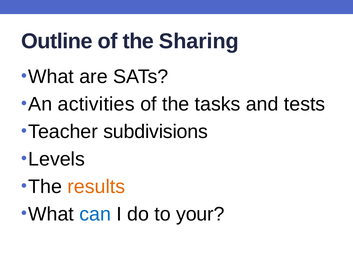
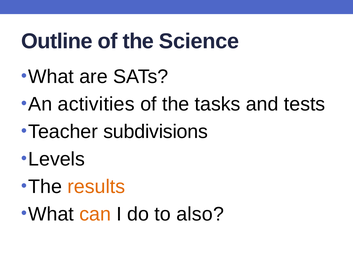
Sharing: Sharing -> Science
can colour: blue -> orange
your: your -> also
